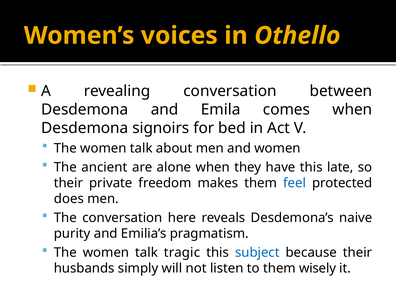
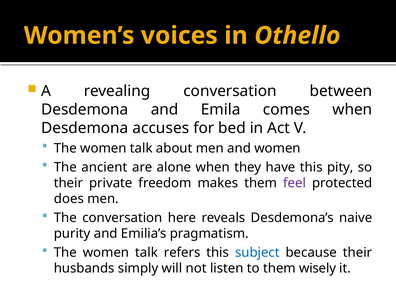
signoirs: signoirs -> accuses
late: late -> pity
feel colour: blue -> purple
tragic: tragic -> refers
